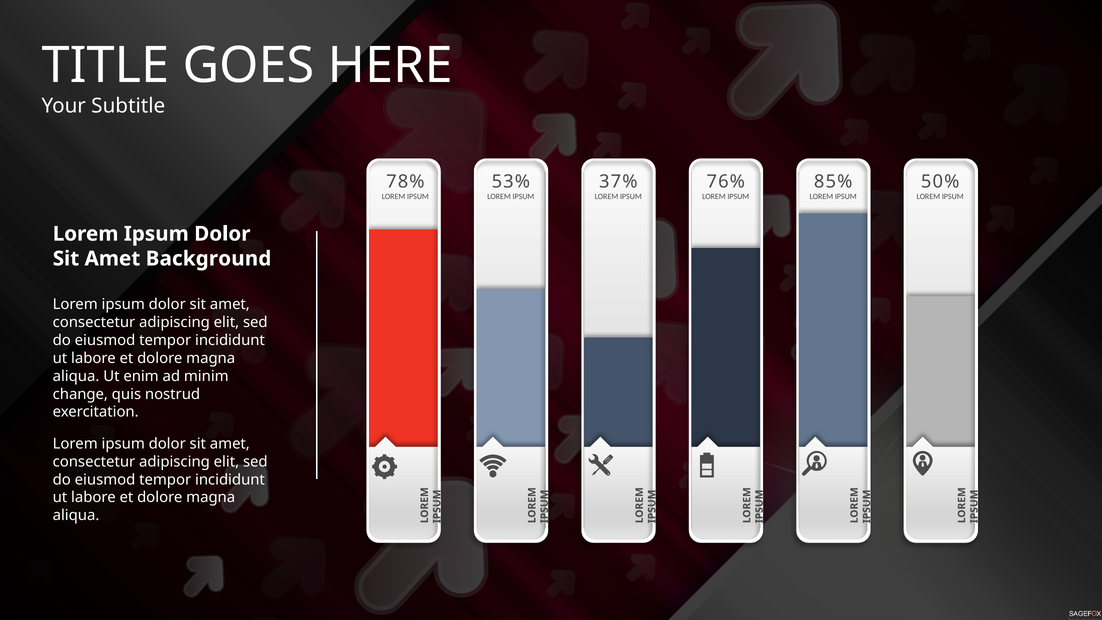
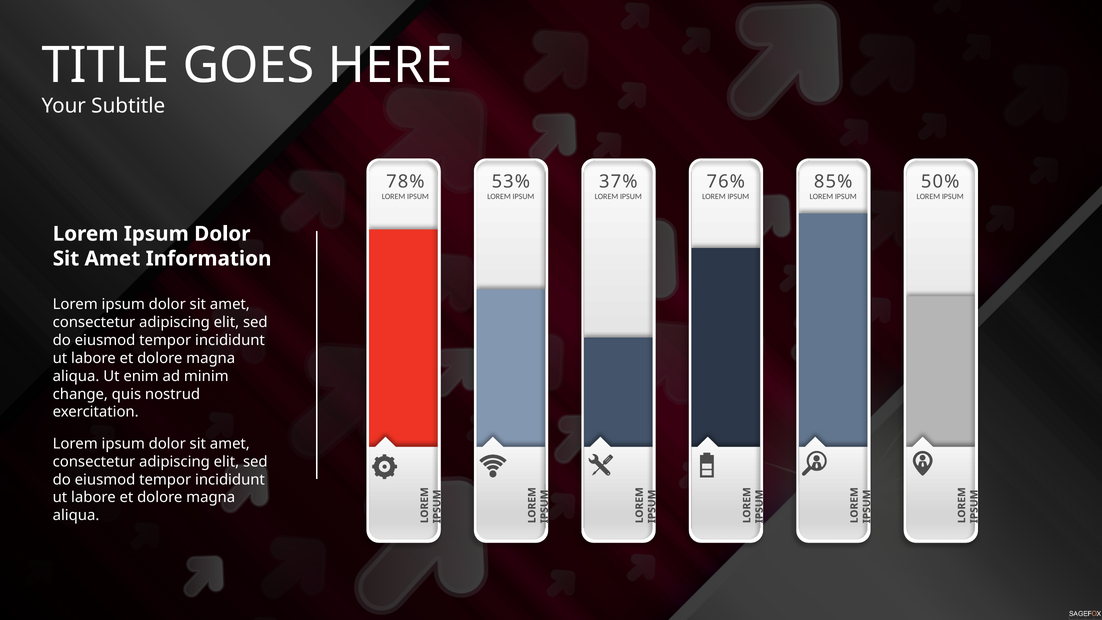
Background: Background -> Information
